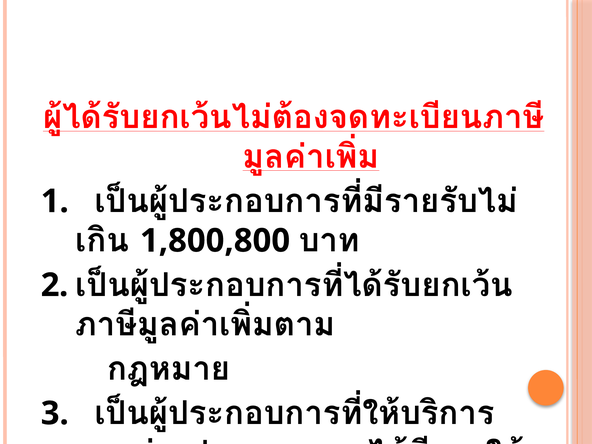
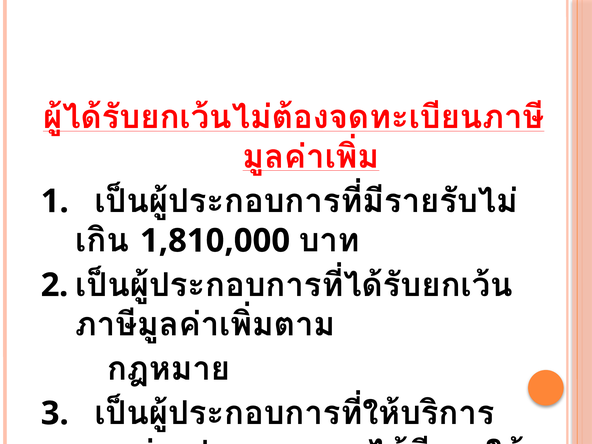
1,800,800: 1,800,800 -> 1,810,000
